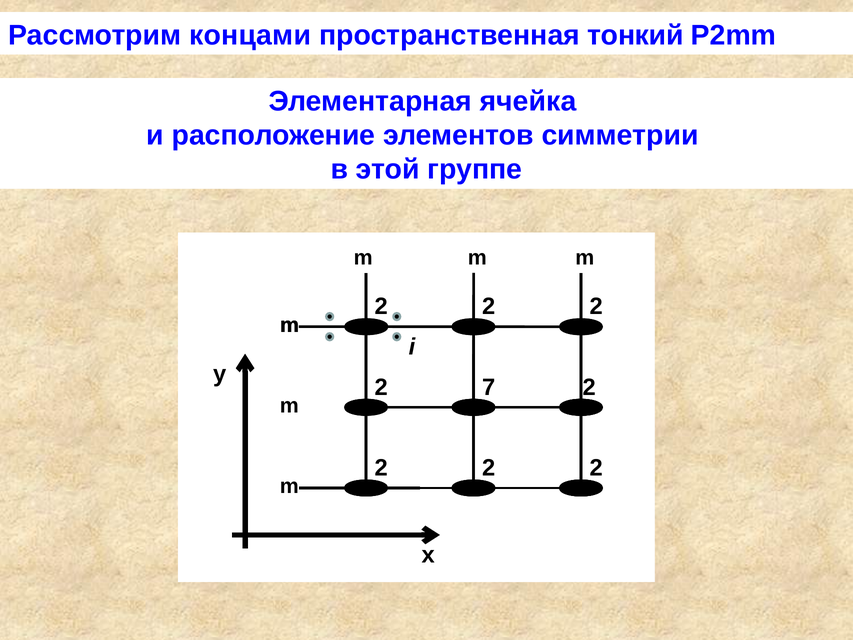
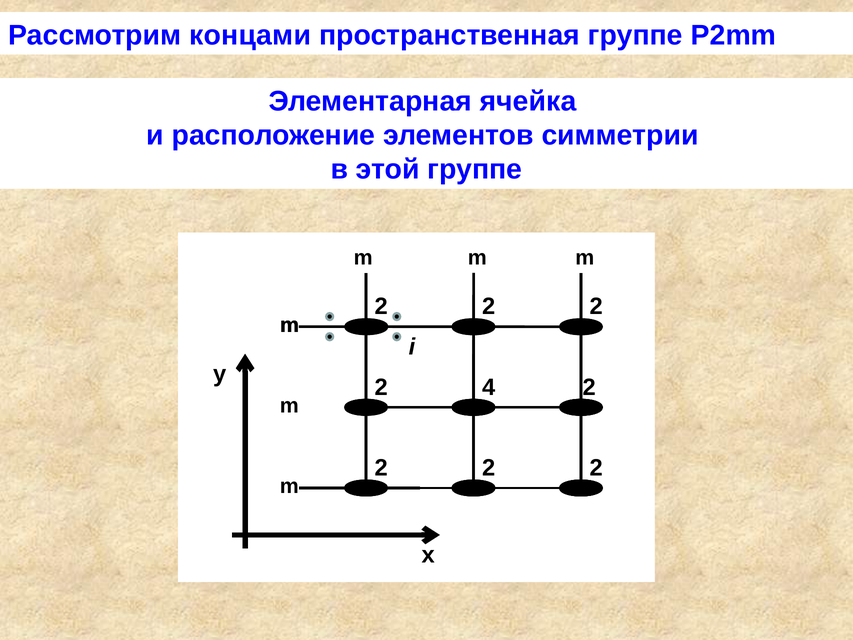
пространственная тонкий: тонкий -> группе
7: 7 -> 4
